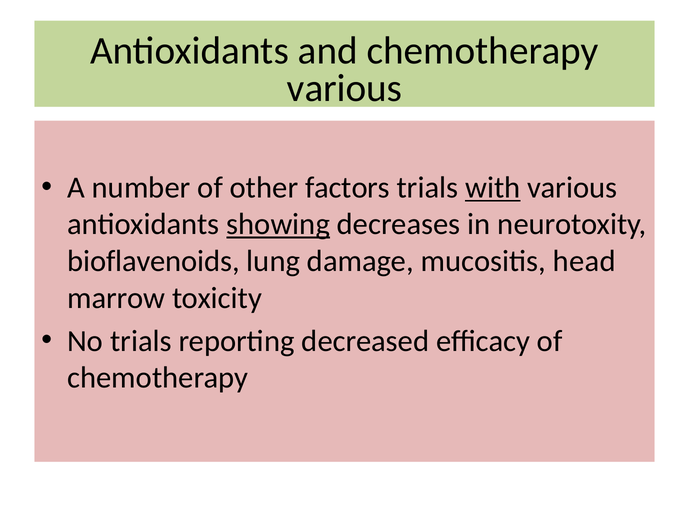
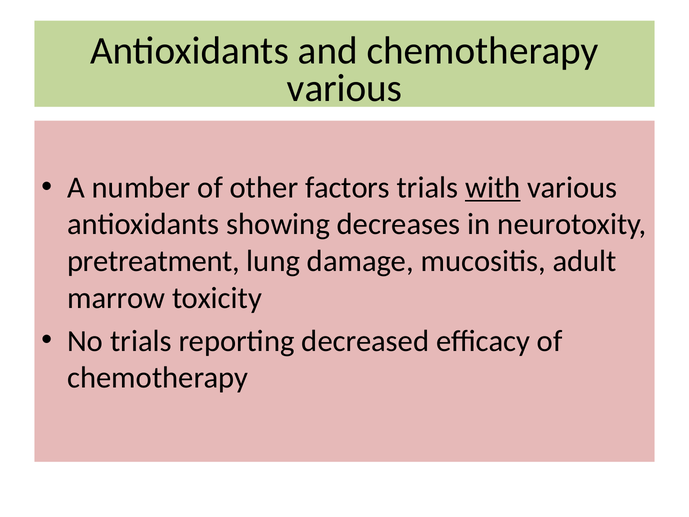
showing underline: present -> none
bioflavenoids: bioflavenoids -> pretreatment
head: head -> adult
